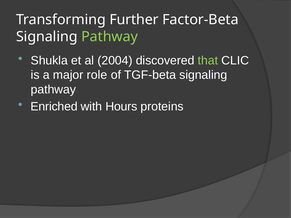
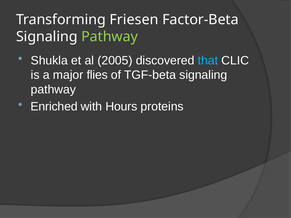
Further: Further -> Friesen
2004: 2004 -> 2005
that colour: light green -> light blue
role: role -> flies
